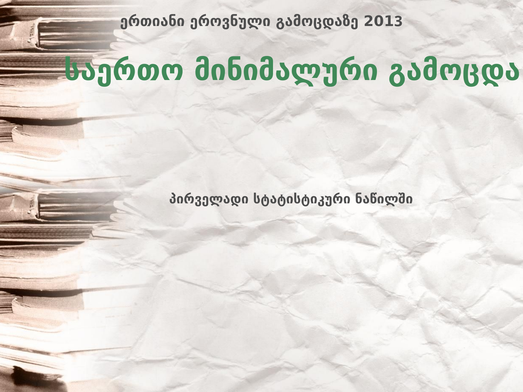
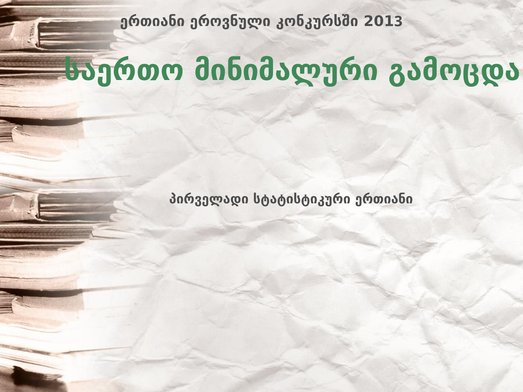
გამოცდაზე: გამოცდაზე -> კონკურსში
სტატისტიკური ნაწილში: ნაწილში -> ერთიანი
